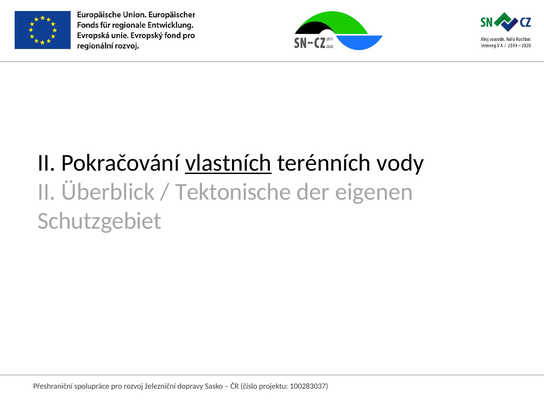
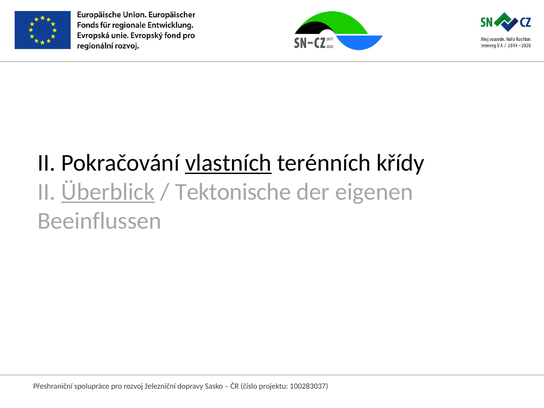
vody: vody -> křídy
Überblick underline: none -> present
Schutzgebiet: Schutzgebiet -> Beeinflussen
